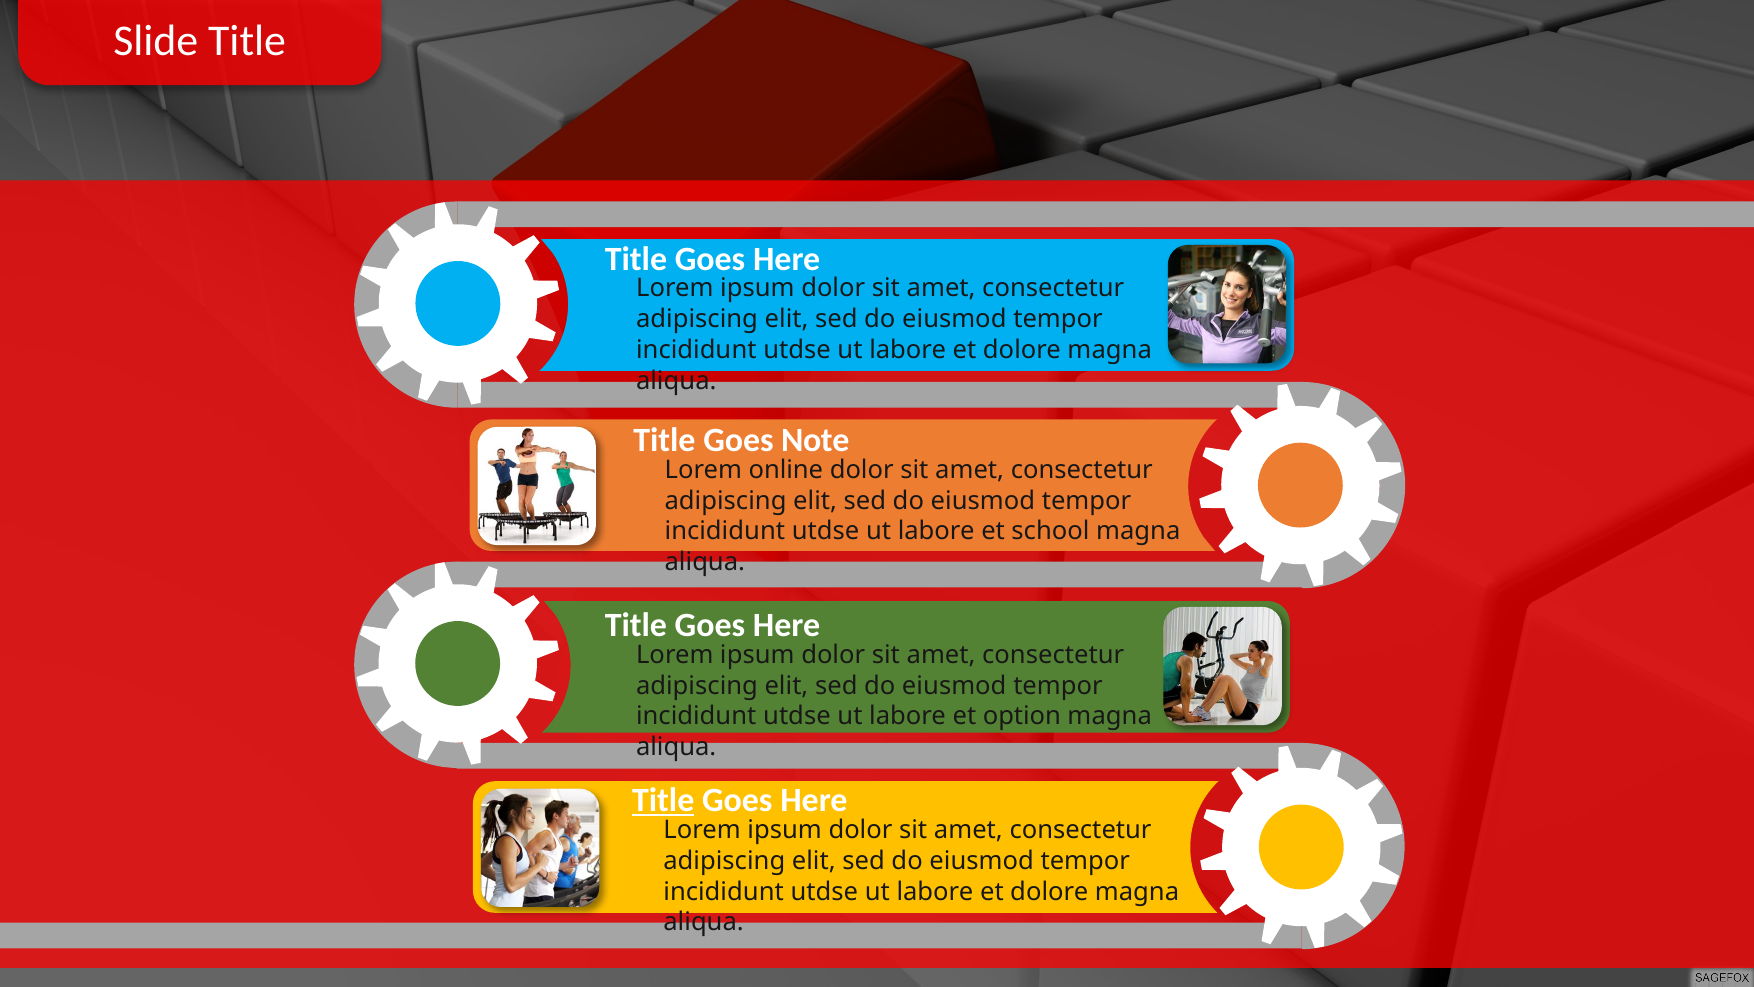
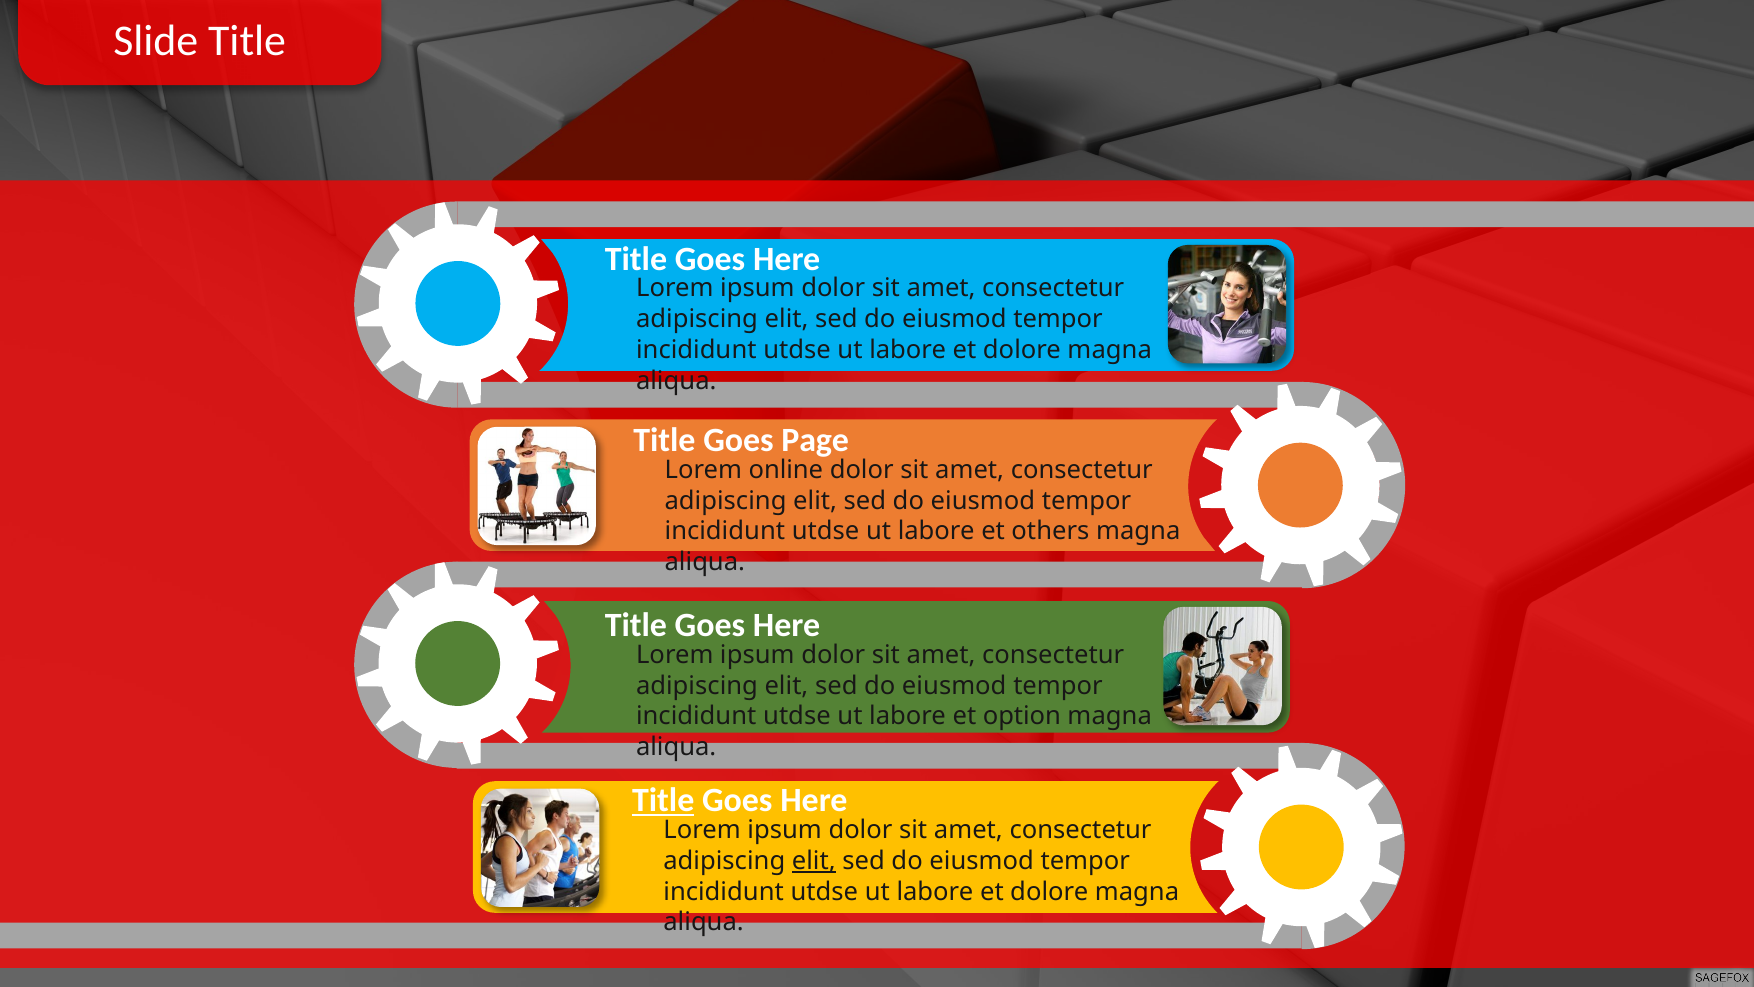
Note: Note -> Page
school: school -> others
elit at (814, 861) underline: none -> present
